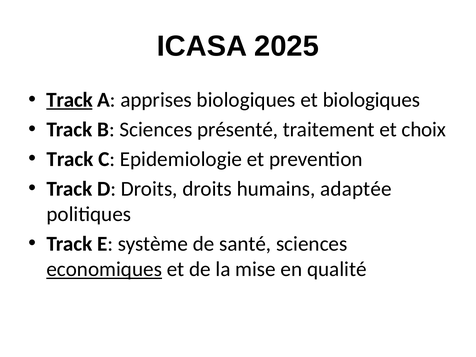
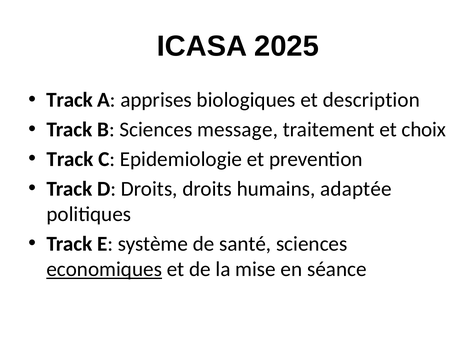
Track at (69, 100) underline: present -> none
et biologiques: biologiques -> description
présenté: présenté -> message
qualité: qualité -> séance
